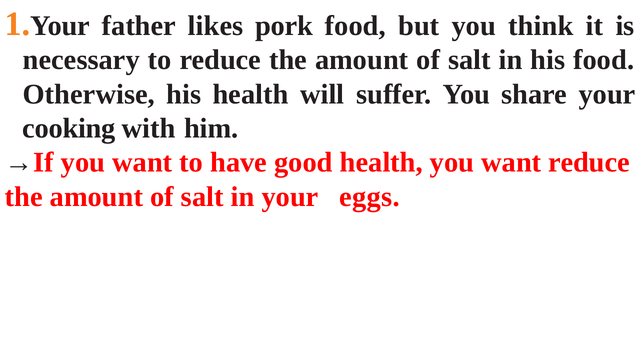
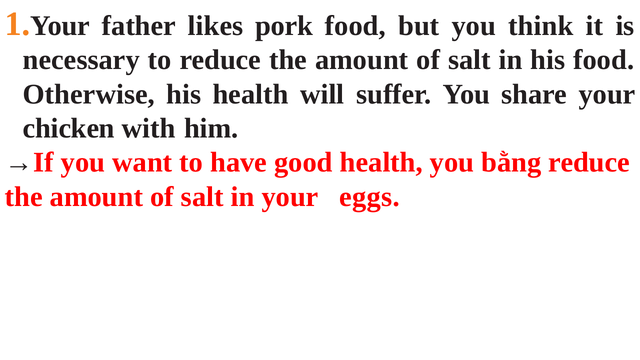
cooking: cooking -> chicken
health you want: want -> bằng
